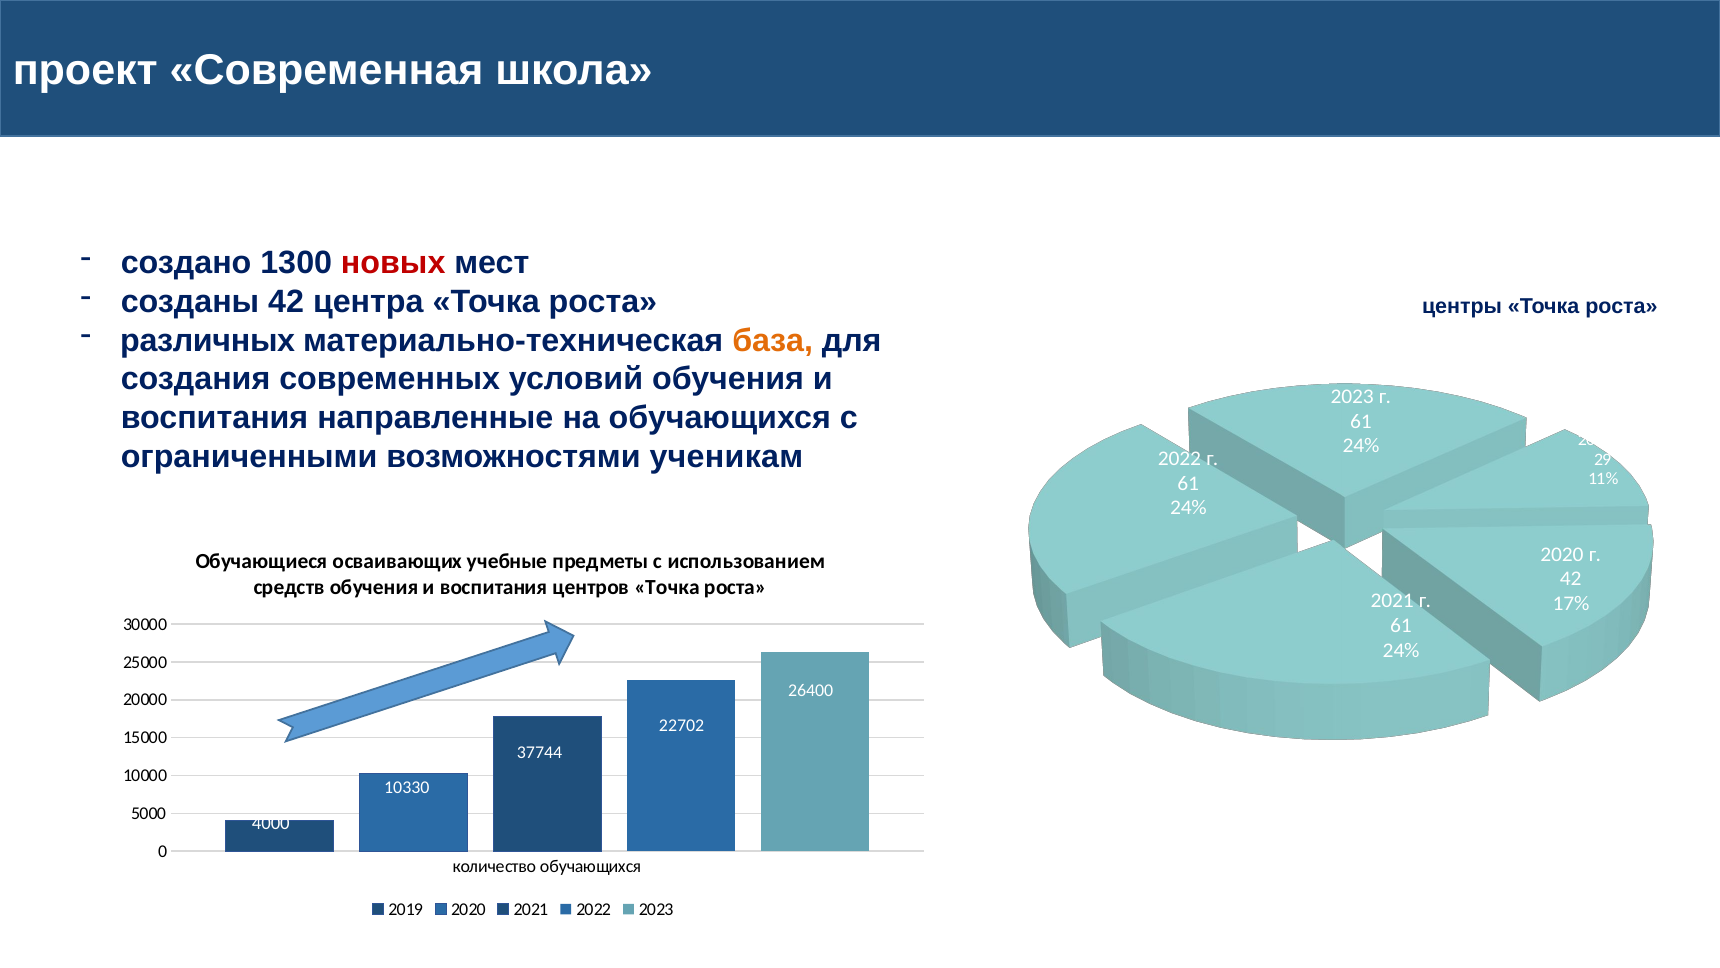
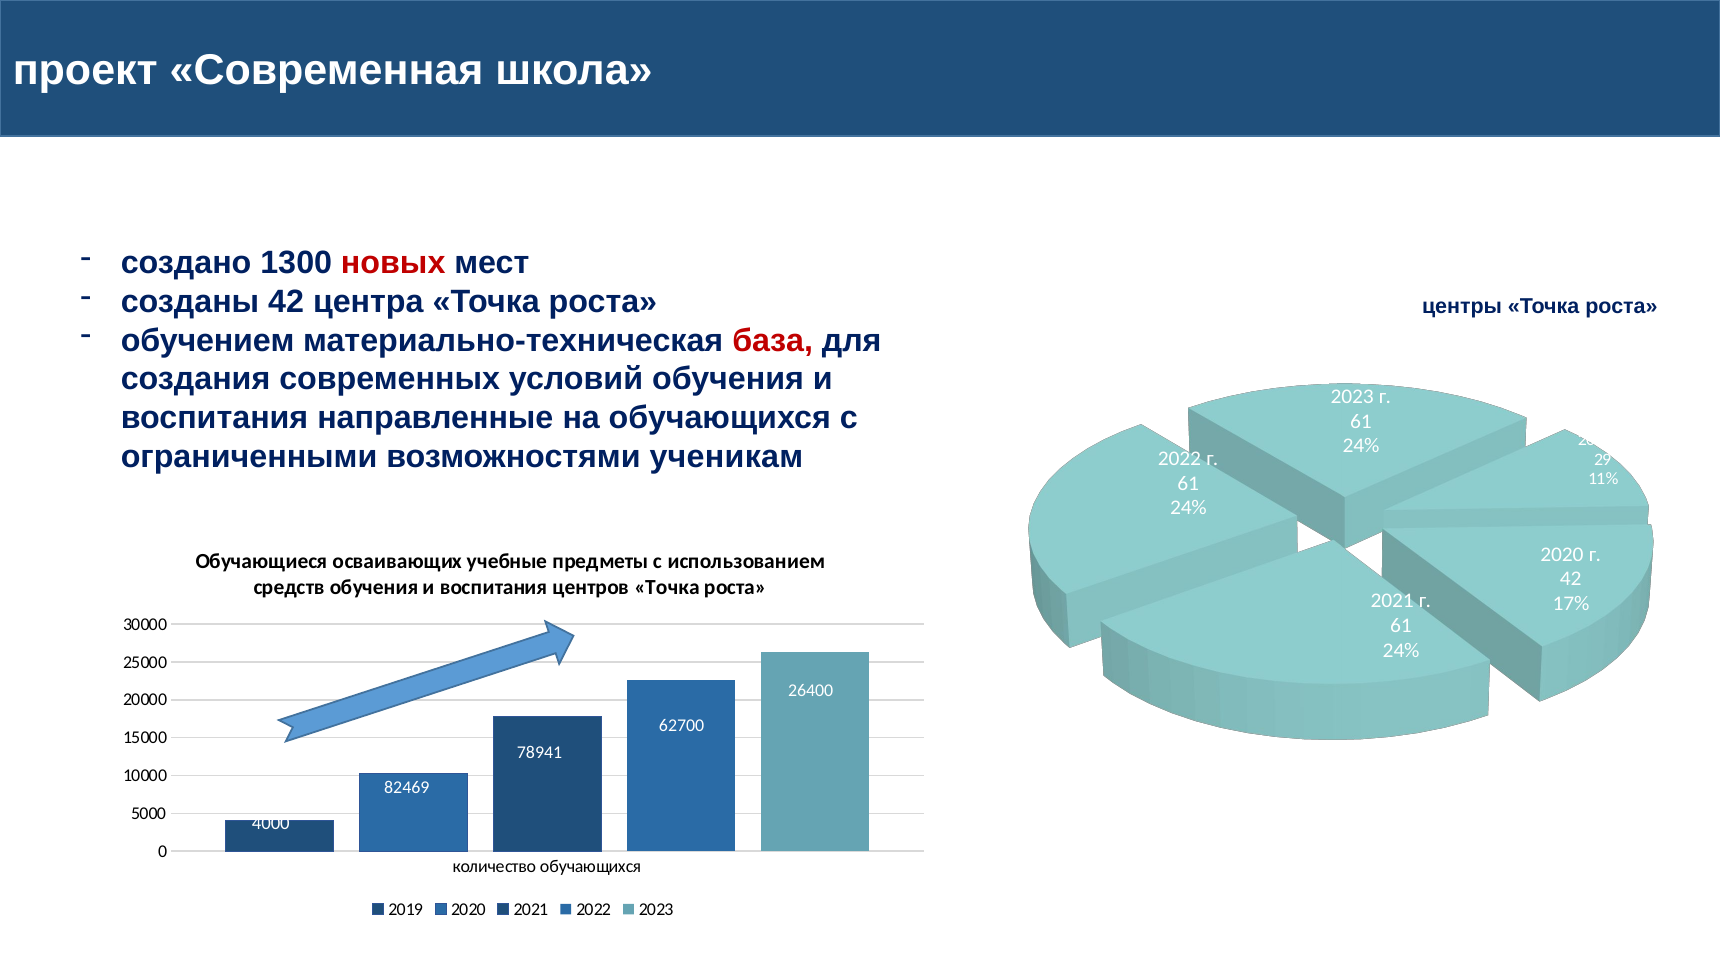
различных: различных -> обучением
база colour: orange -> red
22702: 22702 -> 62700
37744: 37744 -> 78941
10330: 10330 -> 82469
